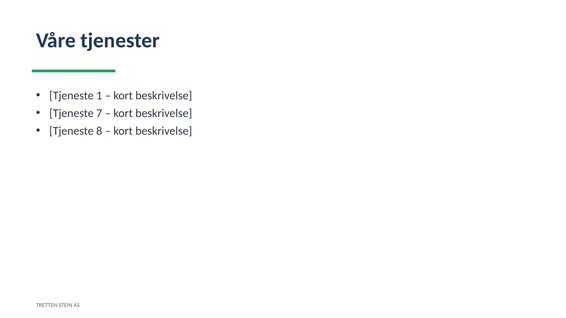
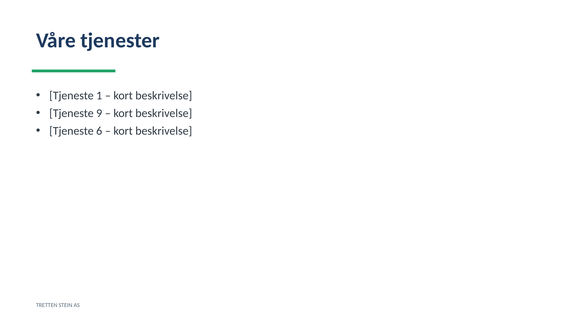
7: 7 -> 9
8: 8 -> 6
